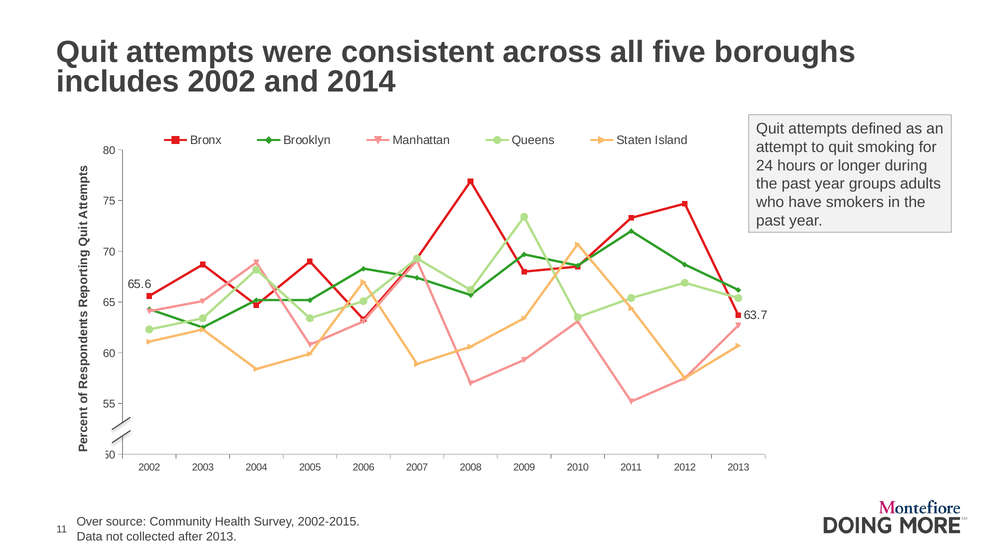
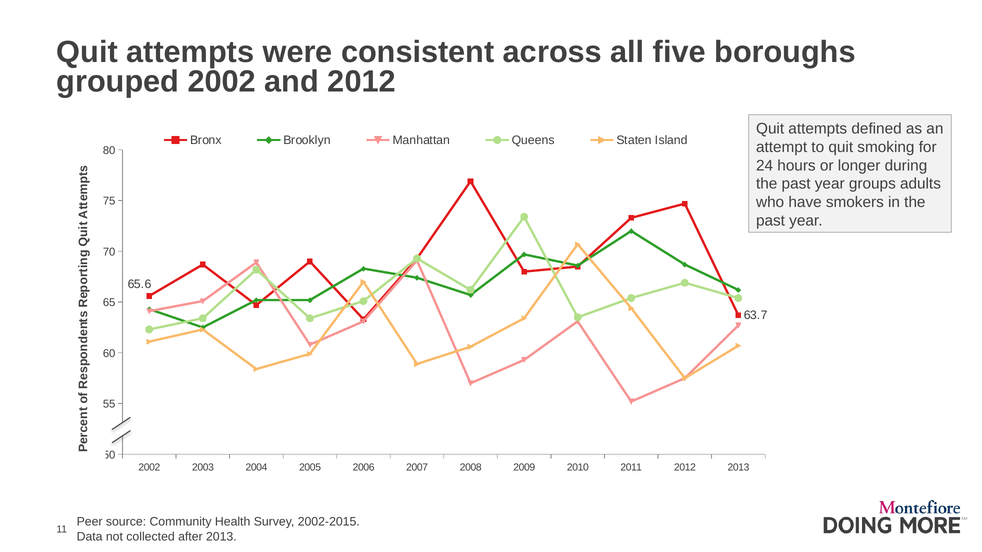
includes: includes -> grouped
and 2014: 2014 -> 2012
Over: Over -> Peer
